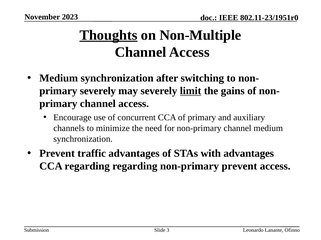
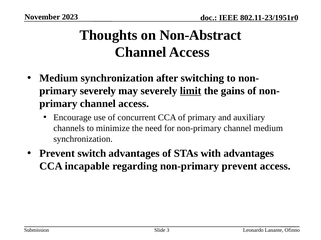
Thoughts underline: present -> none
Non-Multiple: Non-Multiple -> Non-Abstract
traffic: traffic -> switch
CCA regarding: regarding -> incapable
